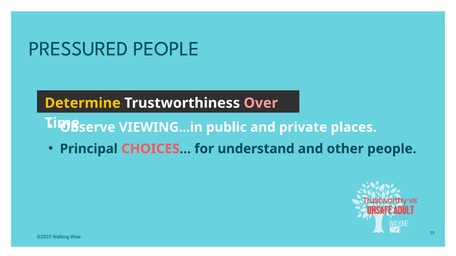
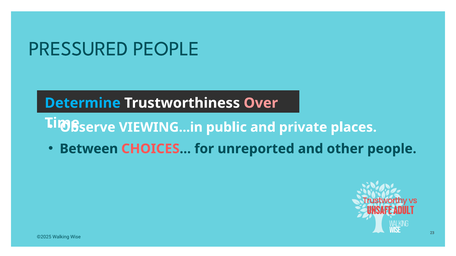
Determine colour: yellow -> light blue
Principal: Principal -> Between
understand: understand -> unreported
